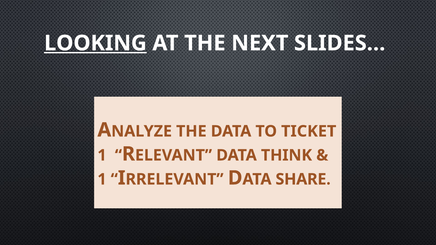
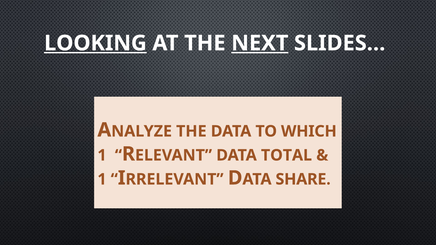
NEXT underline: none -> present
TICKET: TICKET -> WHICH
THINK: THINK -> TOTAL
